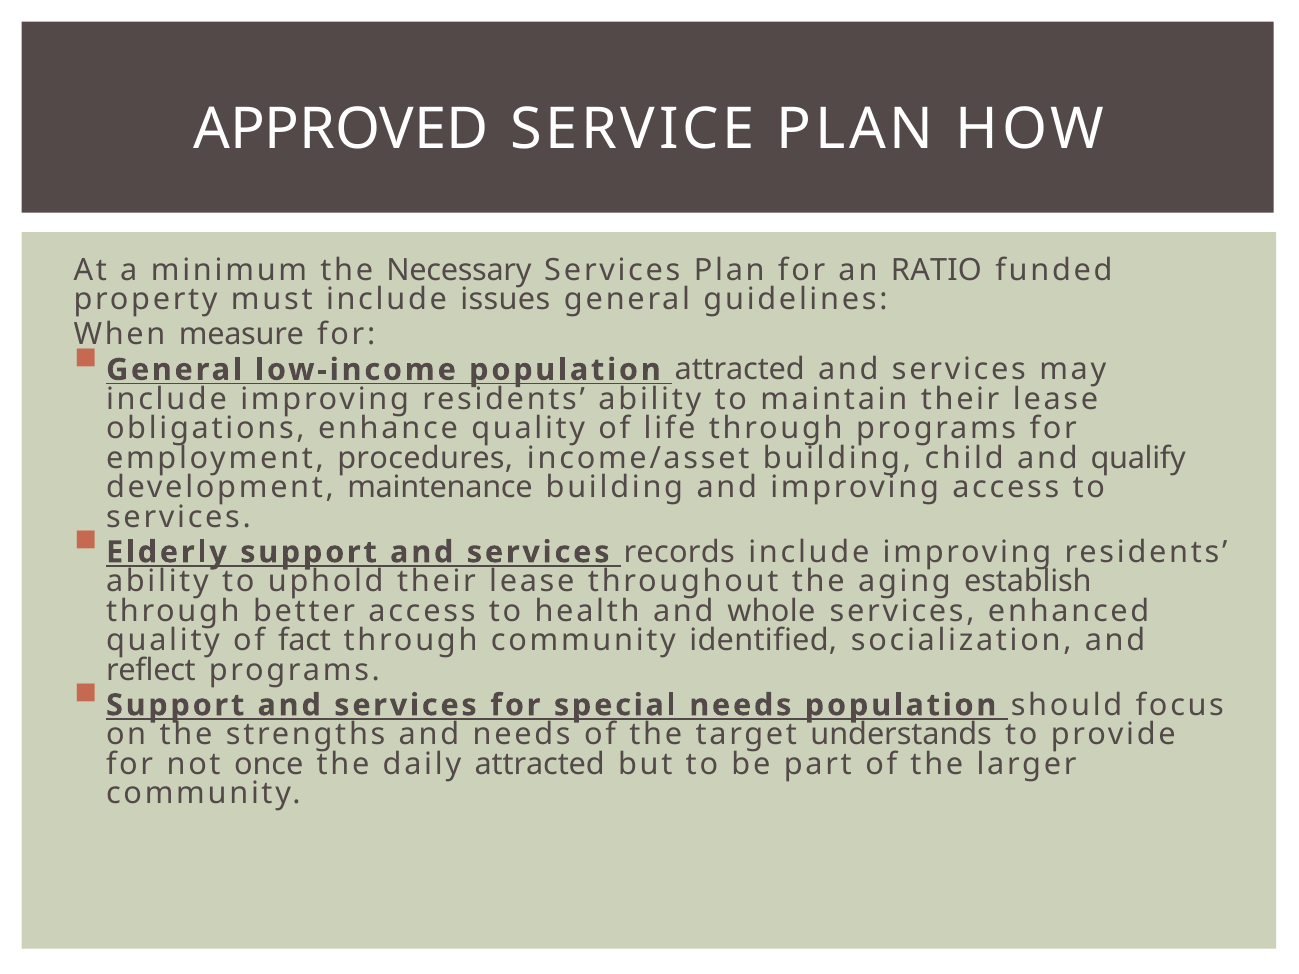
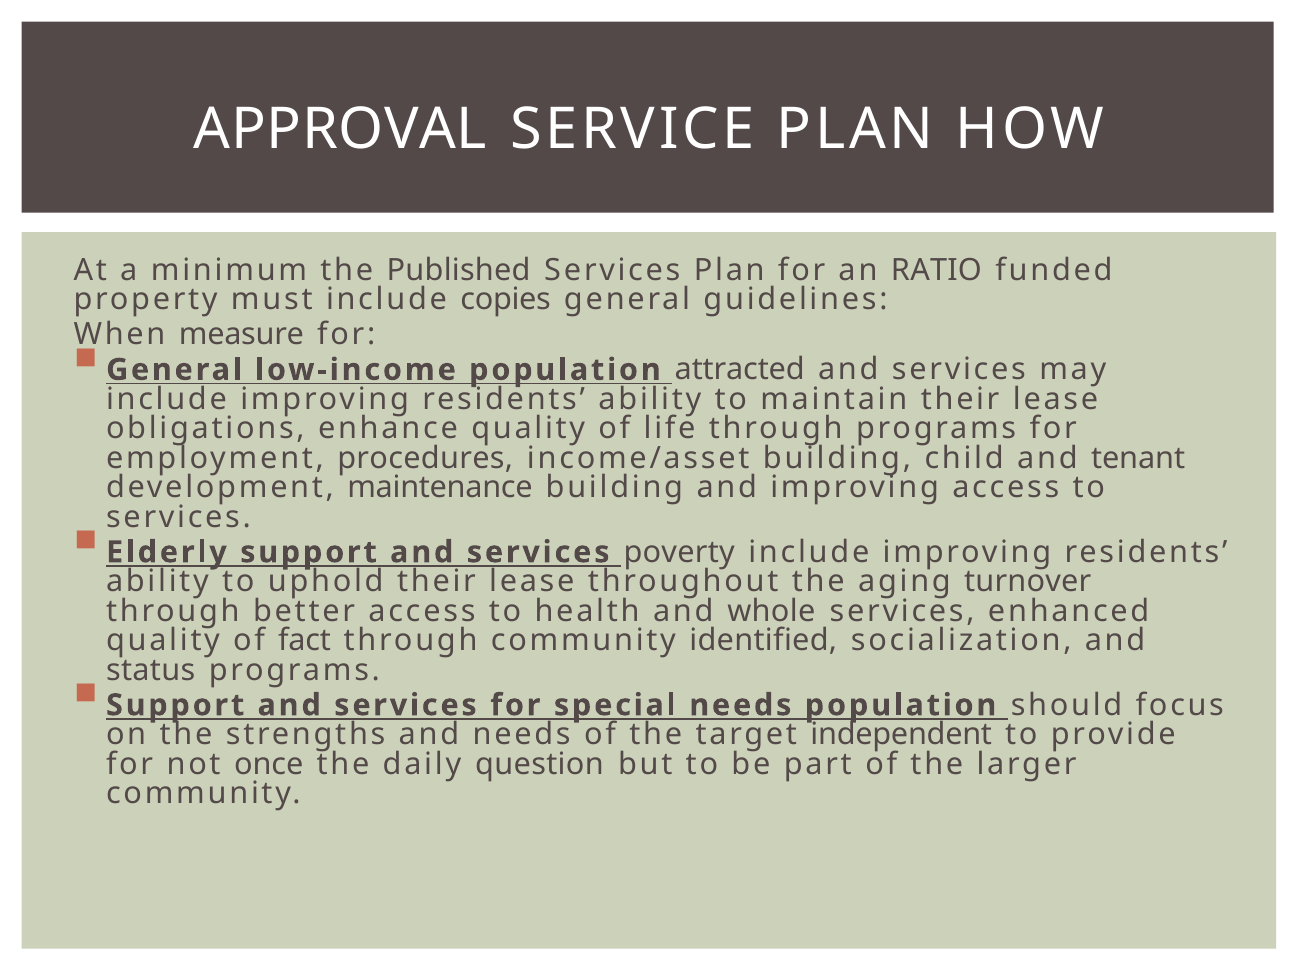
APPROVED: APPROVED -> APPROVAL
Necessary: Necessary -> Published
issues: issues -> copies
qualify: qualify -> tenant
records: records -> poverty
establish: establish -> turnover
reflect: reflect -> status
understands: understands -> independent
daily attracted: attracted -> question
